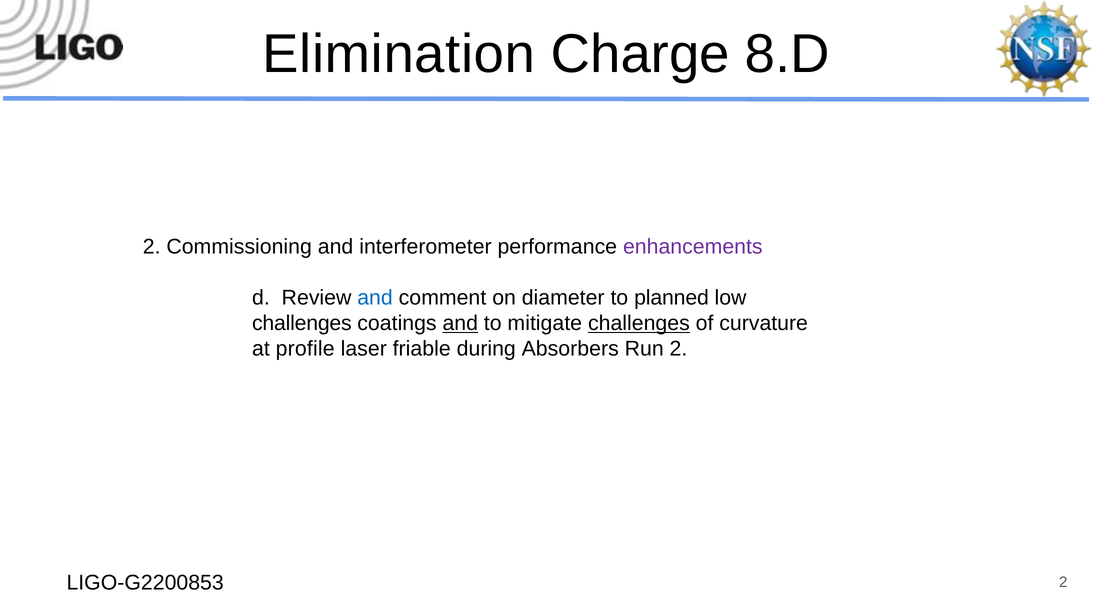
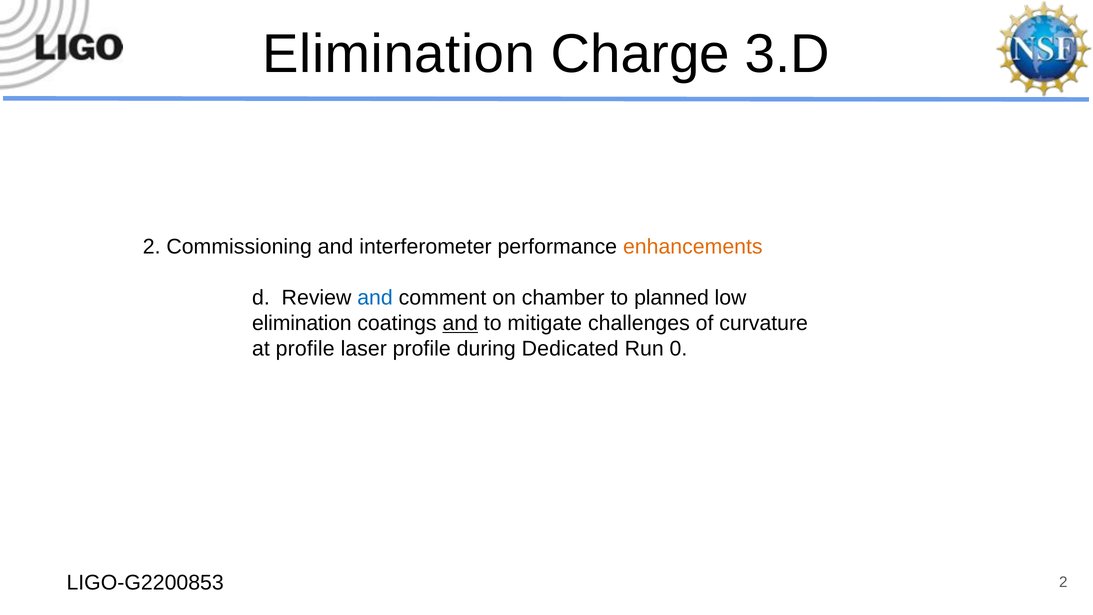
8.D: 8.D -> 3.D
enhancements colour: purple -> orange
diameter: diameter -> chamber
challenges at (302, 323): challenges -> elimination
challenges at (639, 323) underline: present -> none
laser friable: friable -> profile
Absorbers: Absorbers -> Dedicated
Run 2: 2 -> 0
